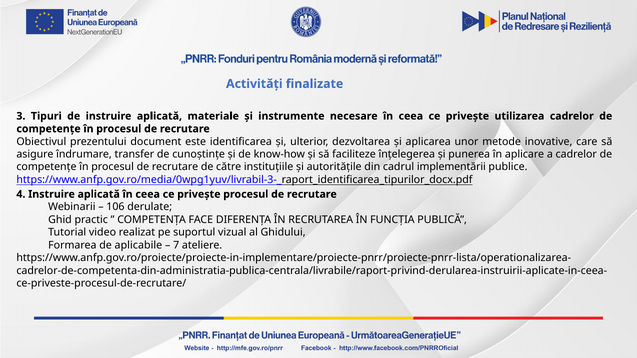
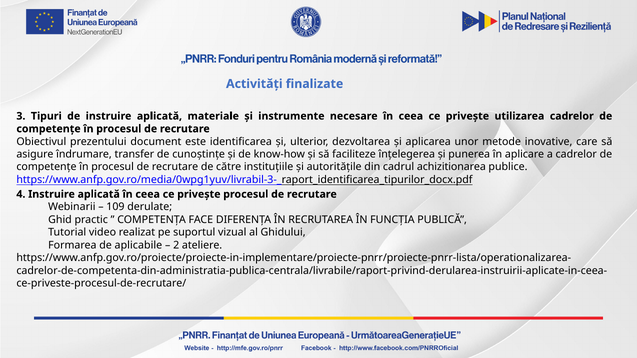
implementării: implementării -> achizitionarea
106: 106 -> 109
7: 7 -> 2
